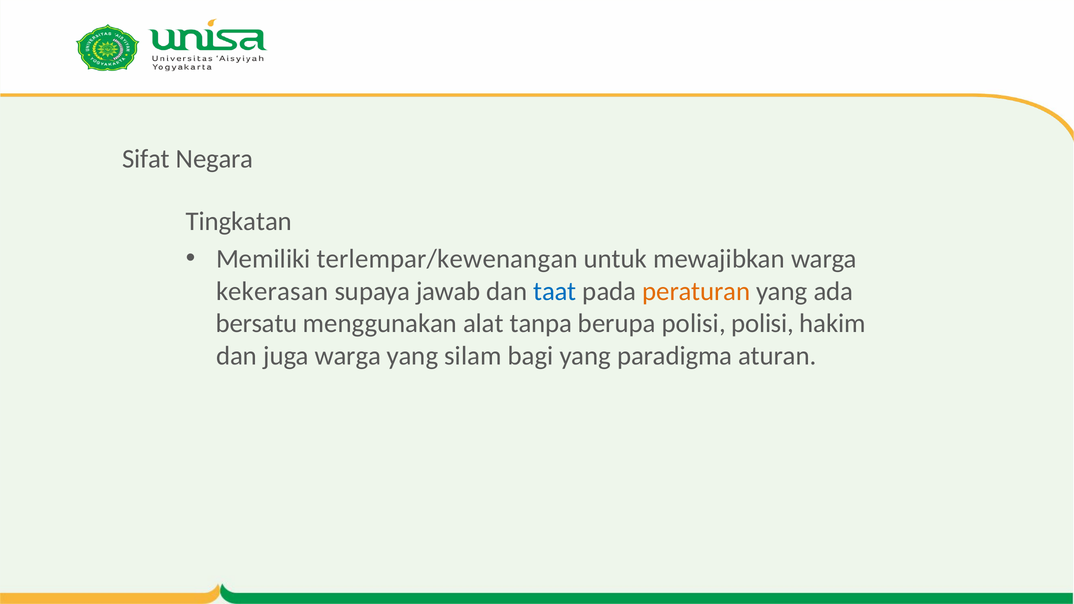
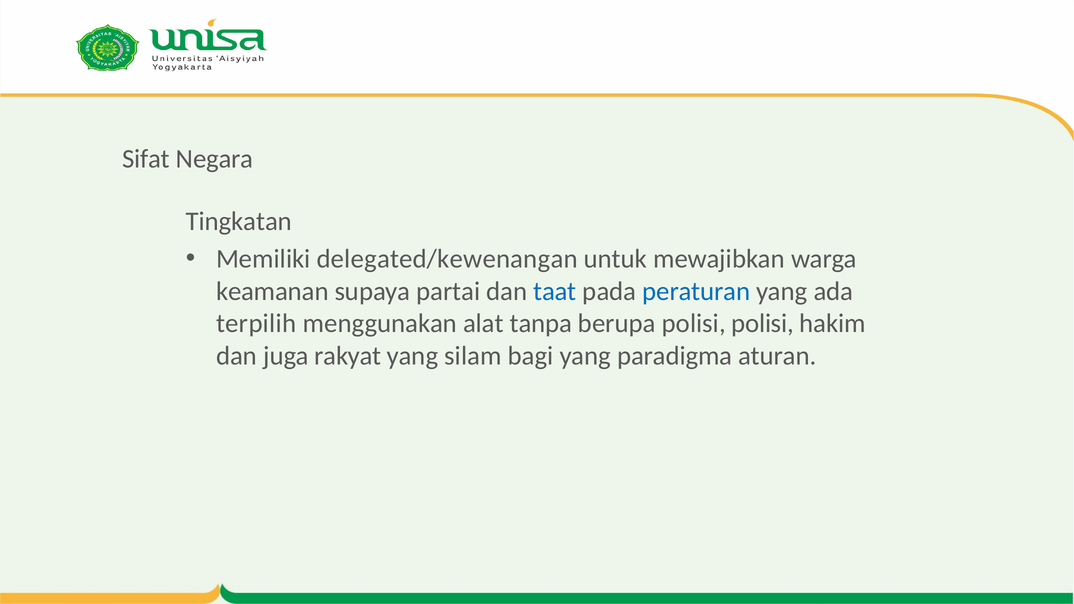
terlempar/kewenangan: terlempar/kewenangan -> delegated/kewenangan
kekerasan: kekerasan -> keamanan
jawab: jawab -> partai
peraturan colour: orange -> blue
bersatu: bersatu -> terpilih
juga warga: warga -> rakyat
